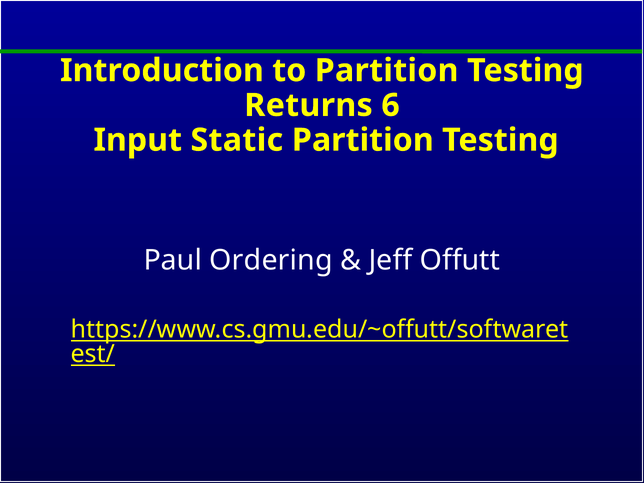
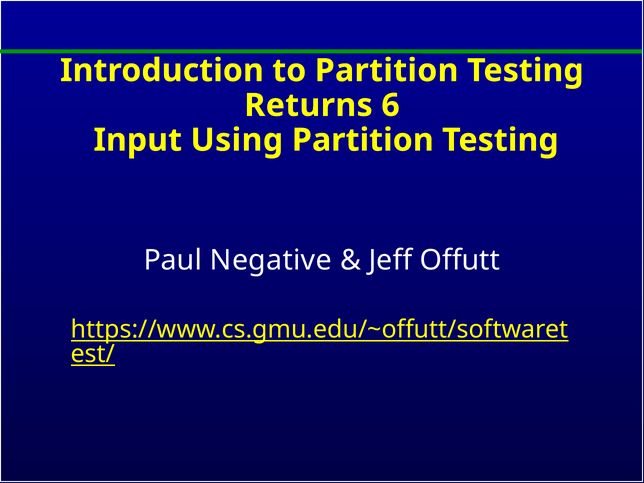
Static: Static -> Using
Ordering: Ordering -> Negative
